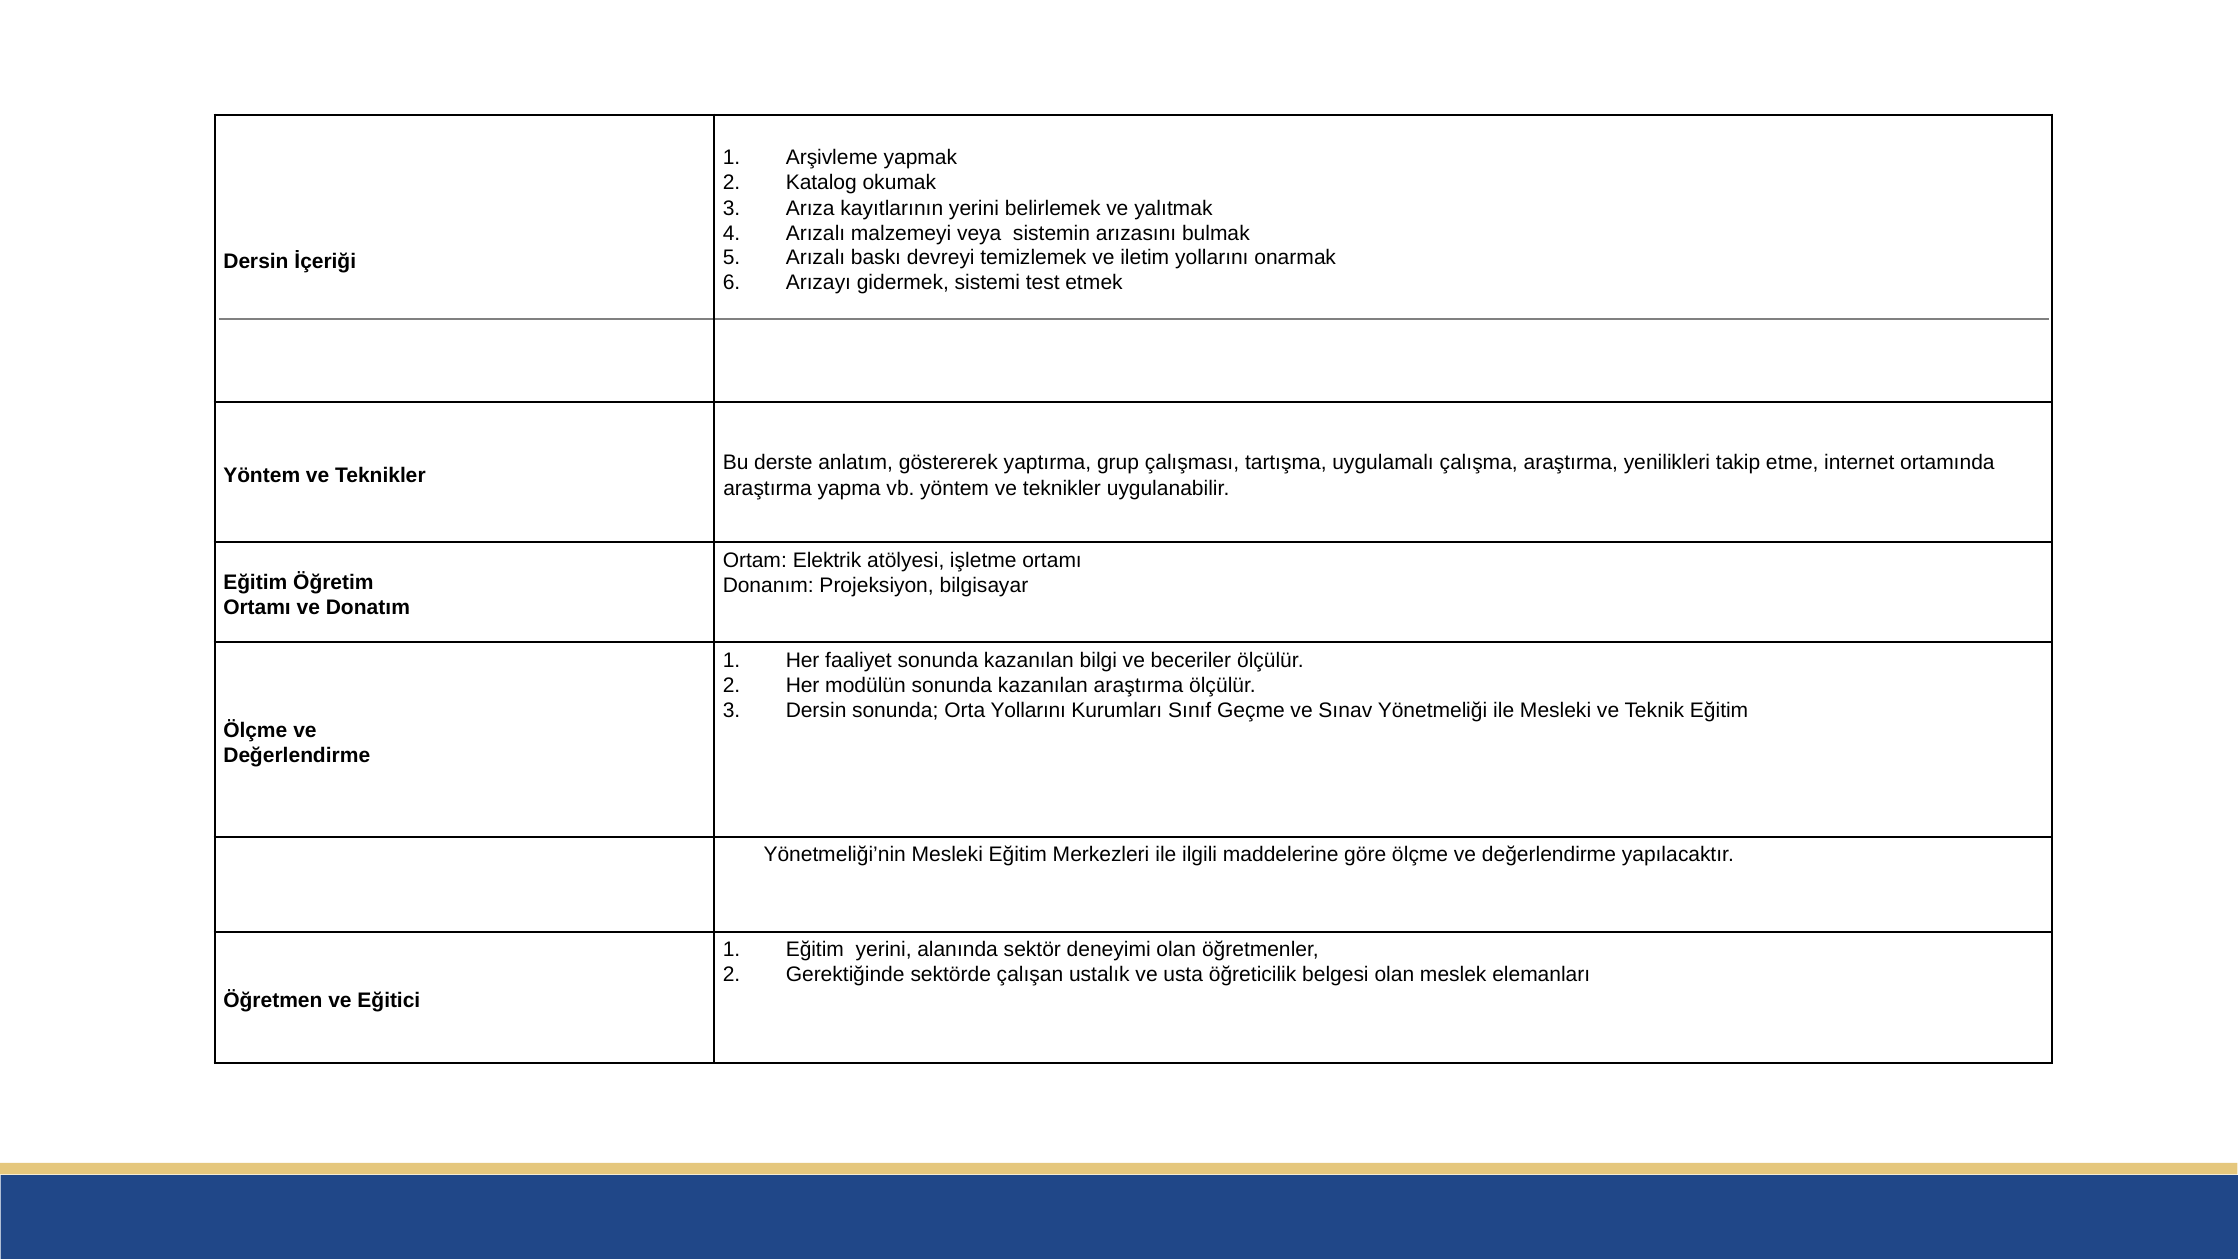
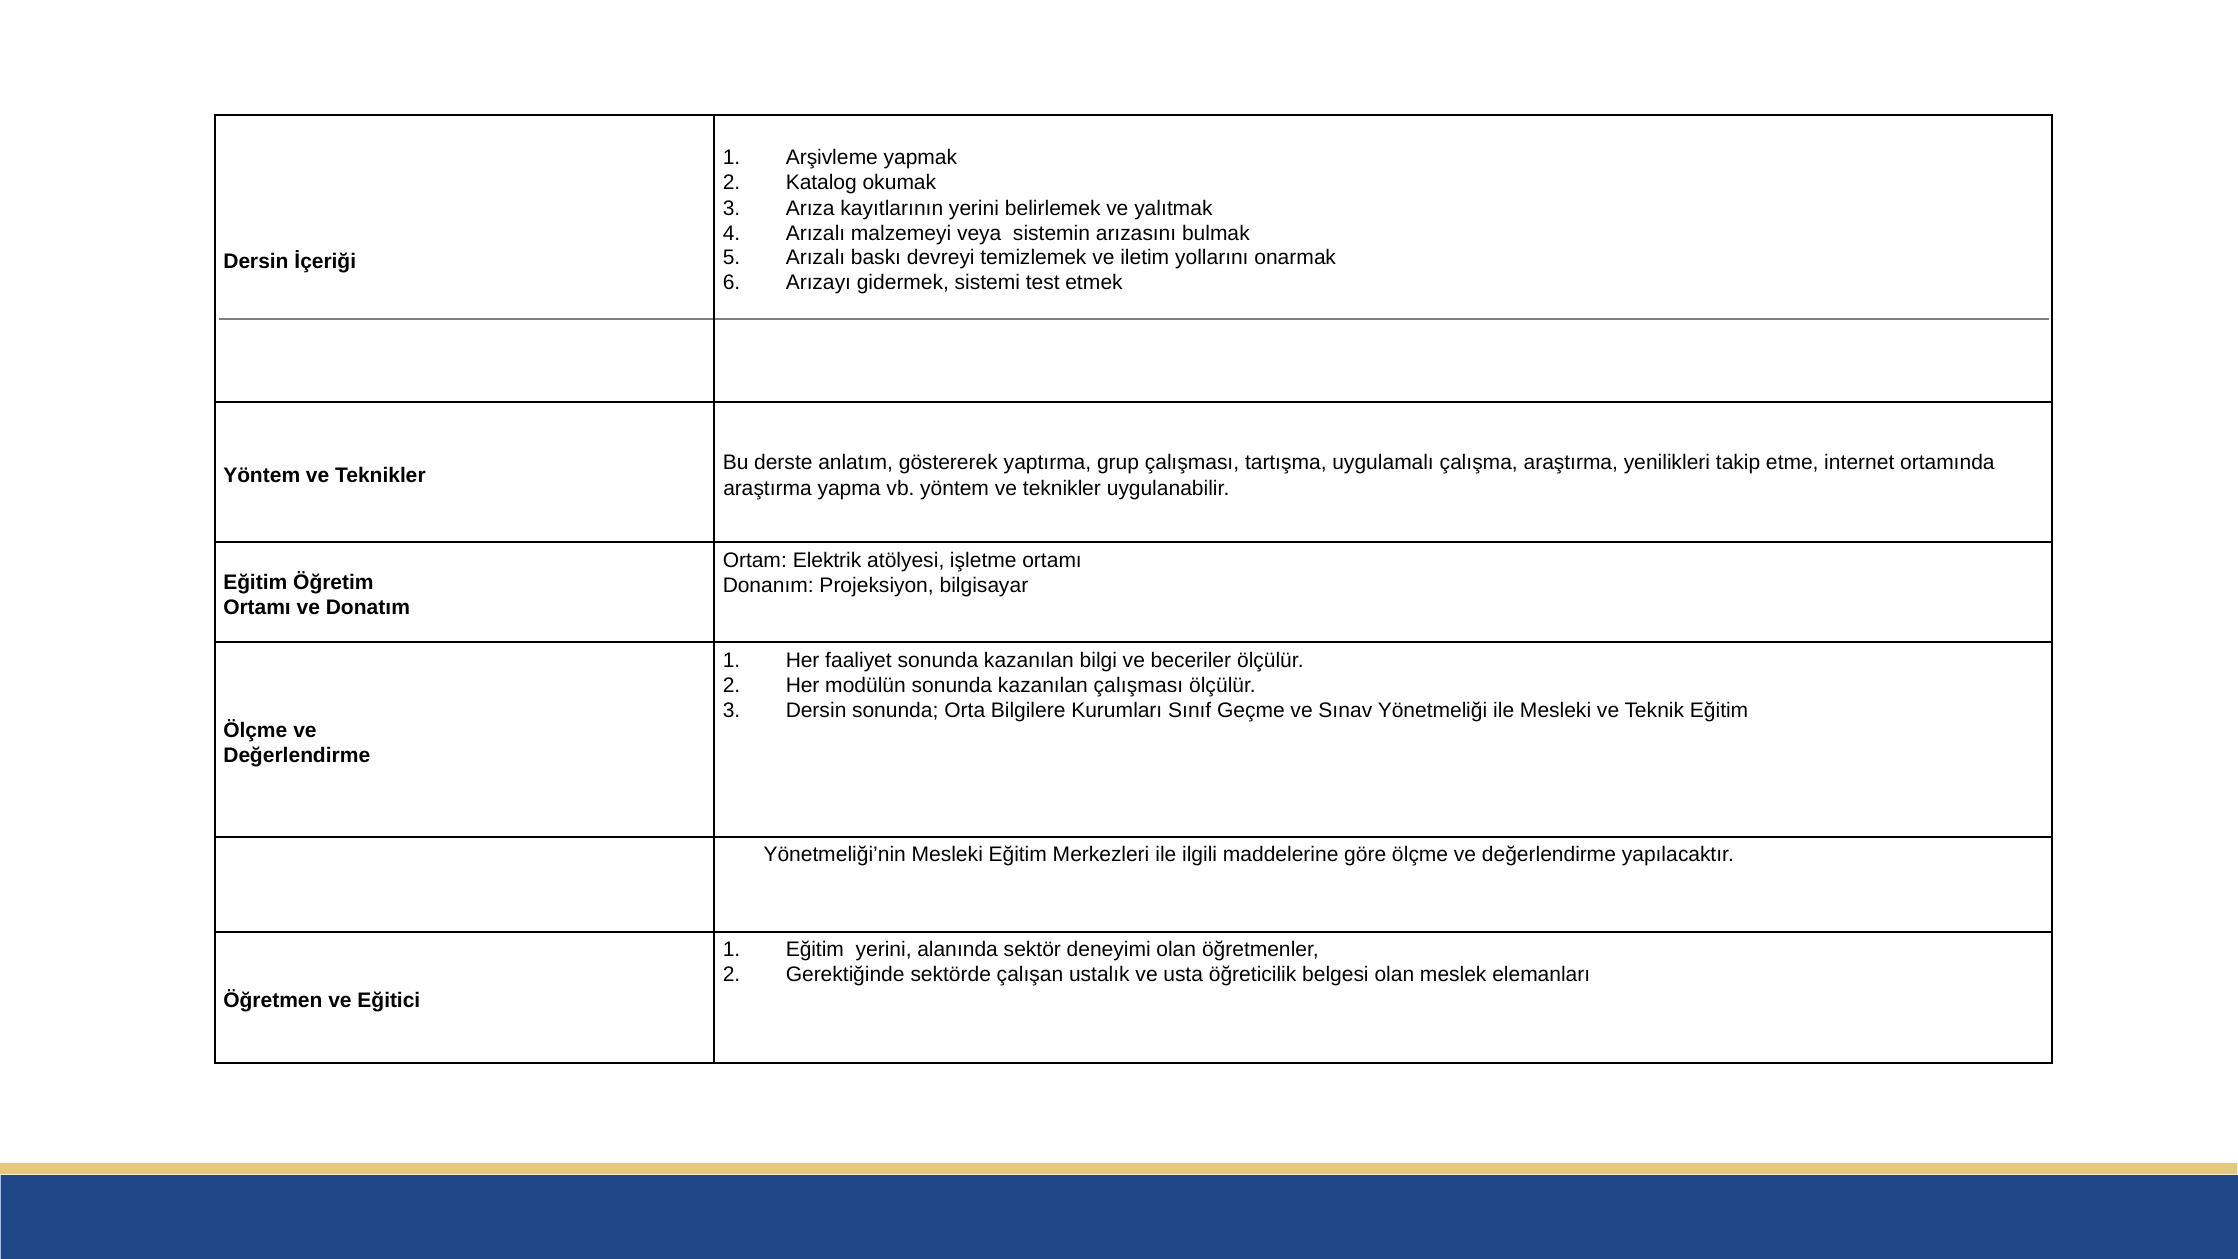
kazanılan araştırma: araştırma -> çalışması
Orta Yollarını: Yollarını -> Bilgilere
